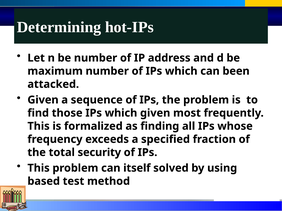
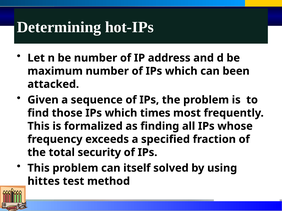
which given: given -> times
based: based -> hittes
